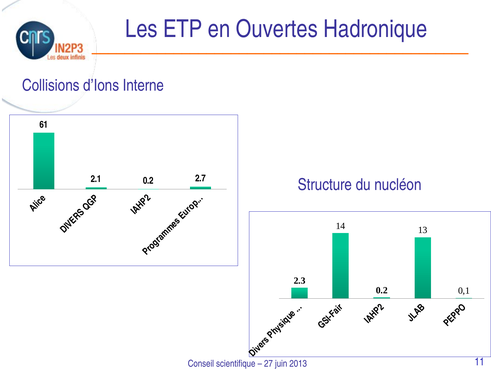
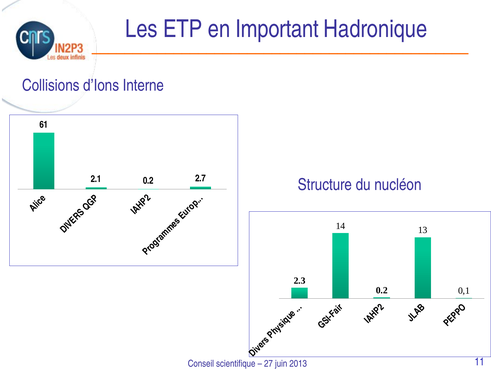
Ouvertes: Ouvertes -> Important
